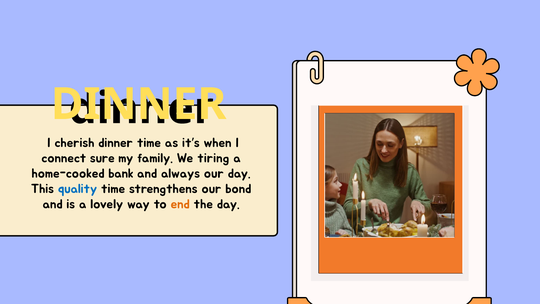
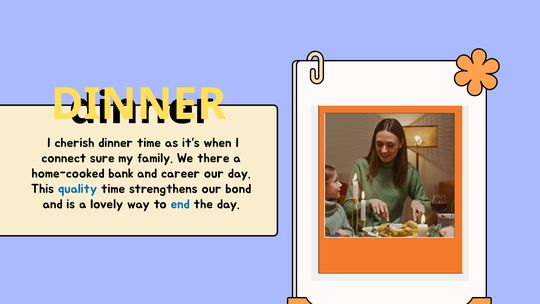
tiring: tiring -> there
always: always -> career
end colour: orange -> blue
